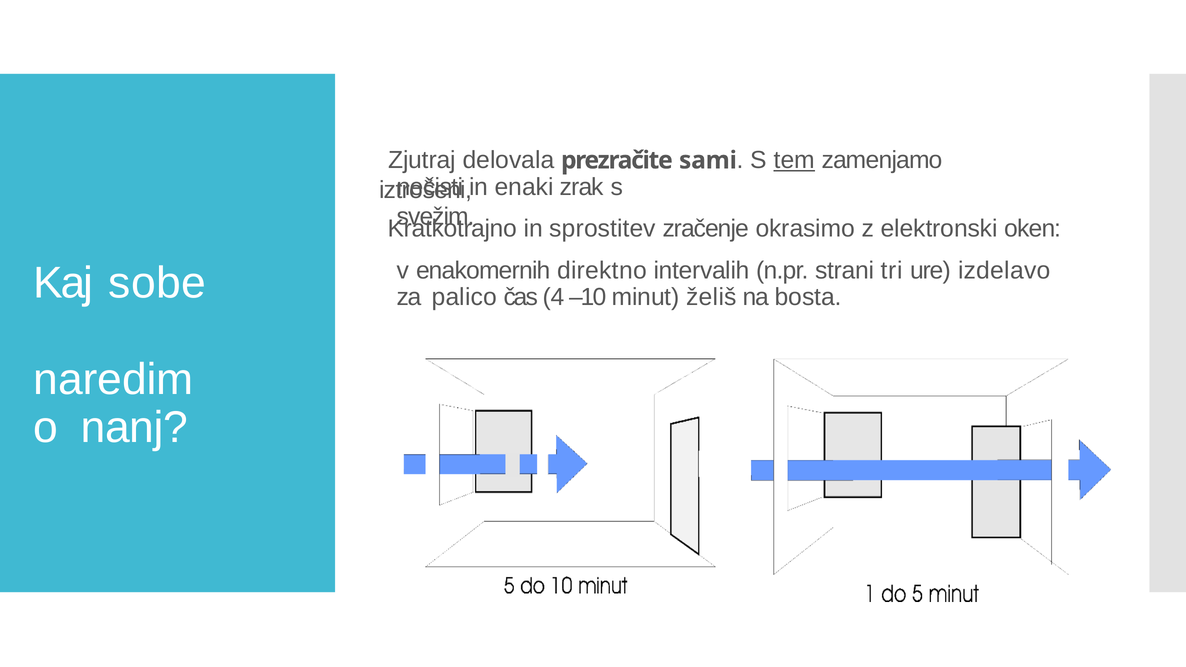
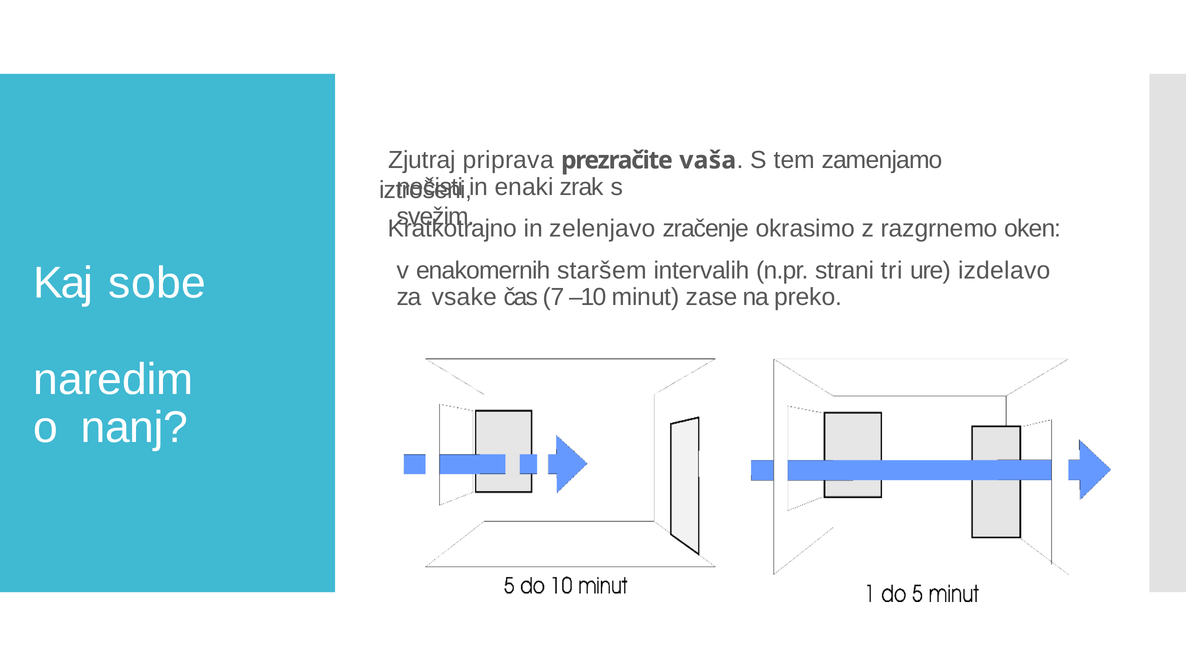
delovala: delovala -> priprava
sami: sami -> vaša
tem underline: present -> none
sprostitev: sprostitev -> zelenjavo
elektronski: elektronski -> razgrnemo
direktno: direktno -> staršem
palico: palico -> vsake
4: 4 -> 7
želiš: želiš -> zase
bosta: bosta -> preko
